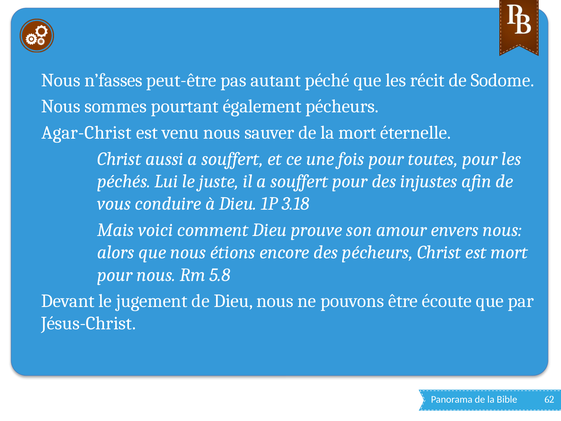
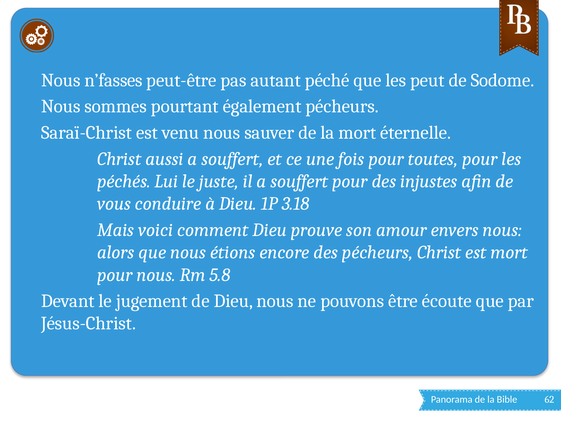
récit: récit -> peut
Agar-Christ: Agar-Christ -> Saraï-Christ
